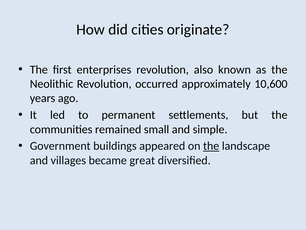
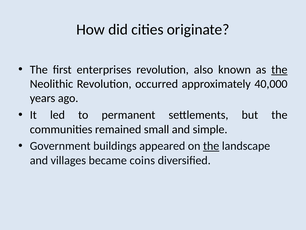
the at (279, 70) underline: none -> present
10,600: 10,600 -> 40,000
great: great -> coins
